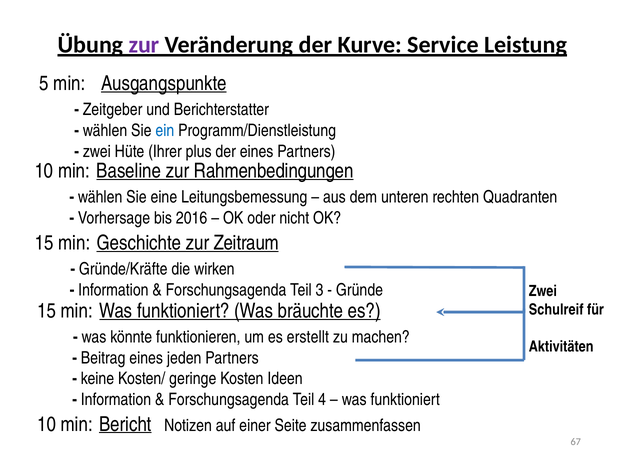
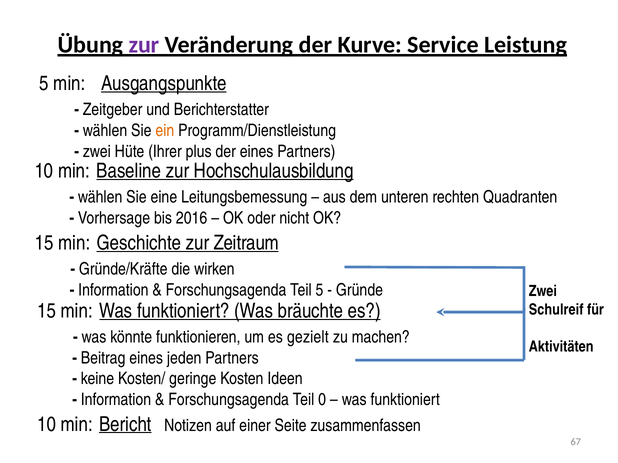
ein colour: blue -> orange
Rahmenbedingungen: Rahmenbedingungen -> Hochschulausbildung
Teil 3: 3 -> 5
erstellt: erstellt -> gezielt
4: 4 -> 0
